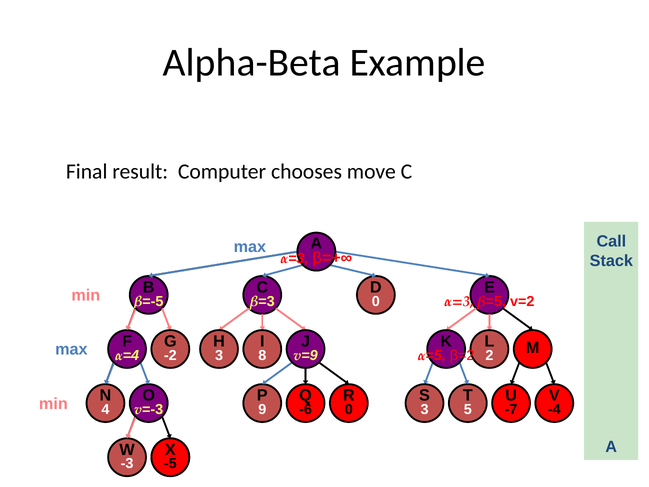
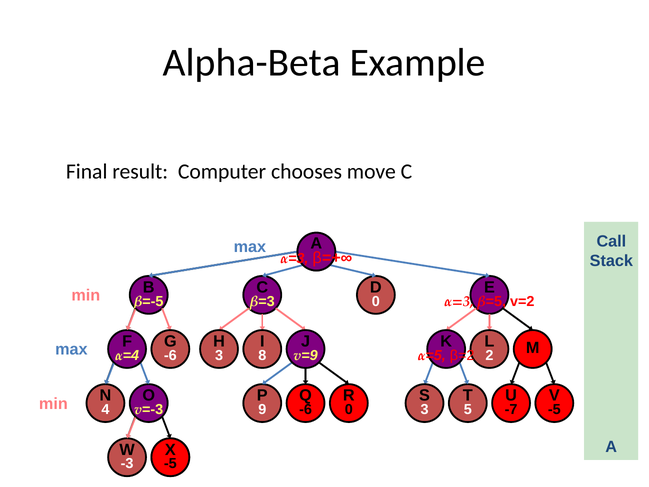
-2 at (170, 355): -2 -> -6
-4 at (554, 409): -4 -> -5
